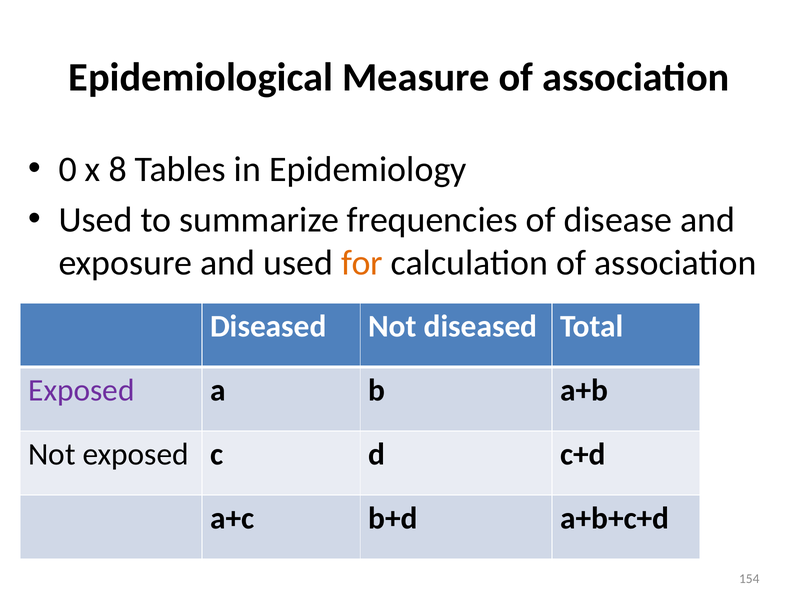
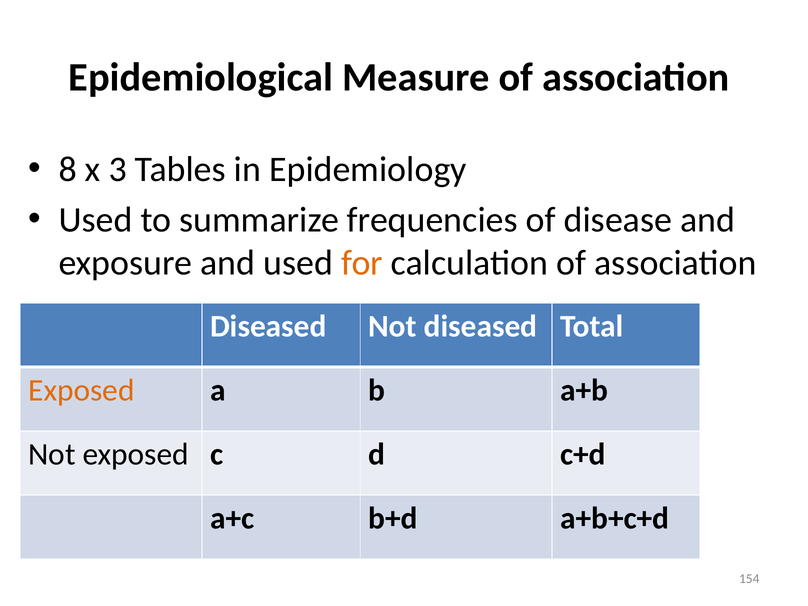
0: 0 -> 8
8: 8 -> 3
Exposed at (81, 391) colour: purple -> orange
